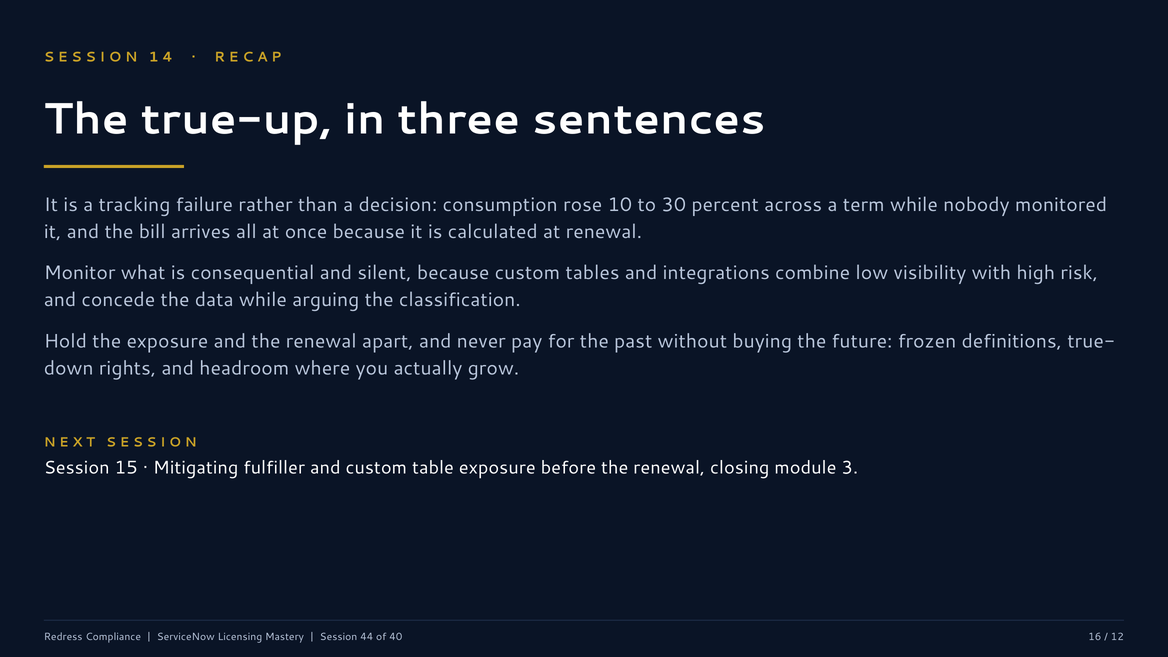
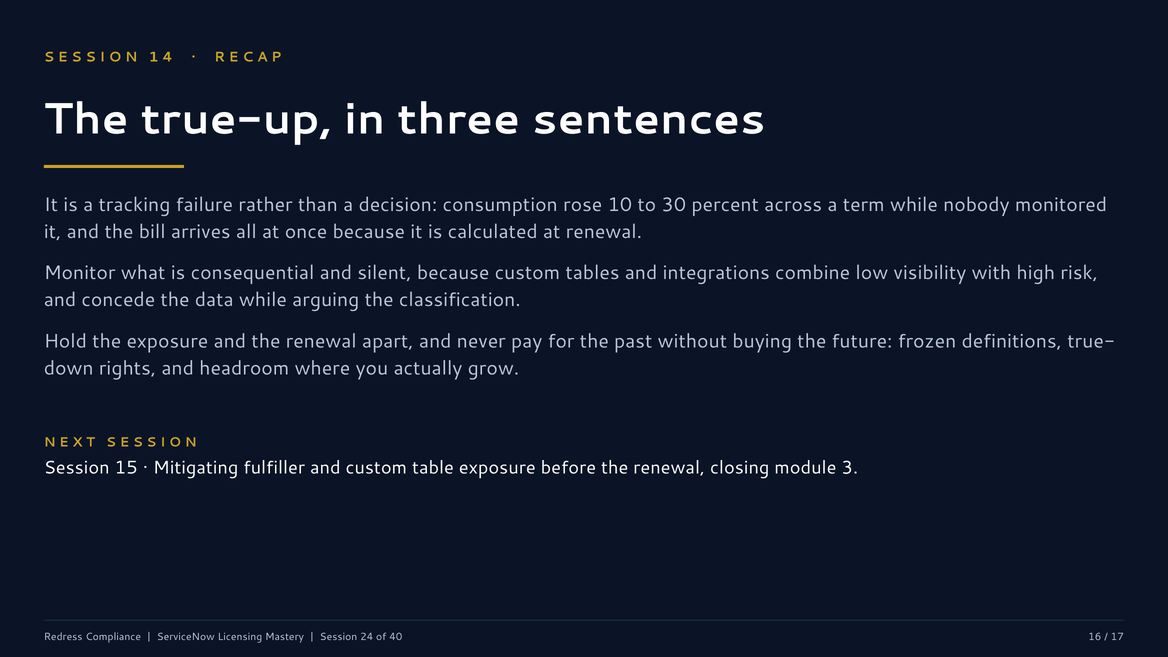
44: 44 -> 24
12: 12 -> 17
